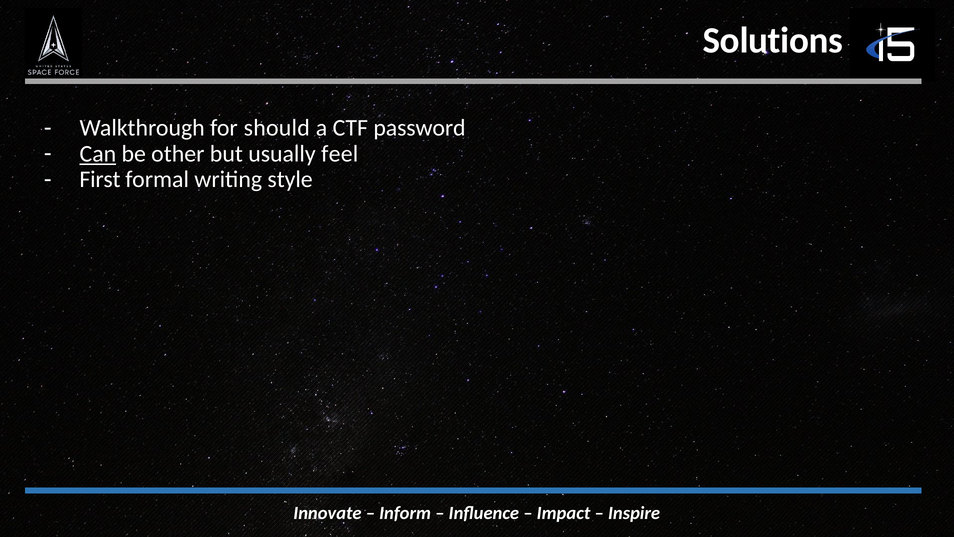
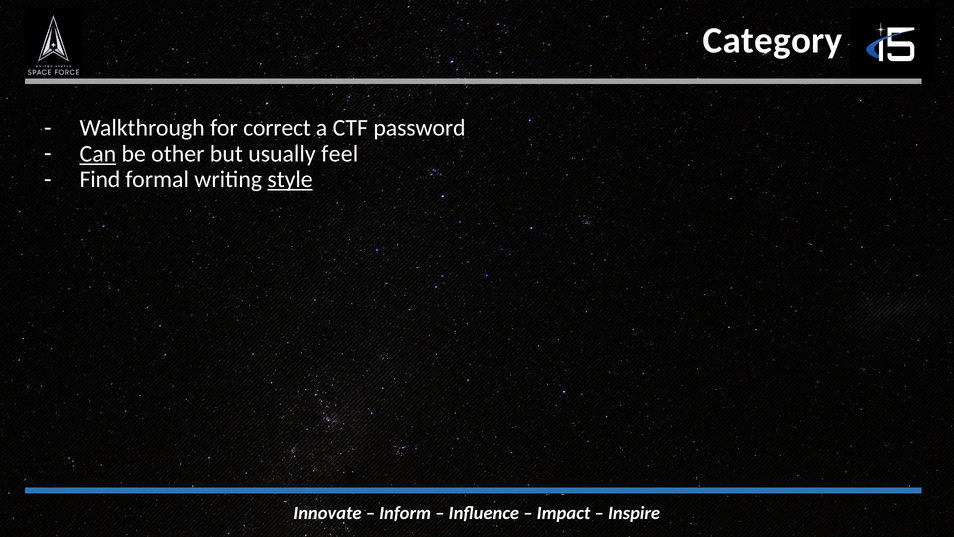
Solutions: Solutions -> Category
should: should -> correct
First: First -> Find
style underline: none -> present
